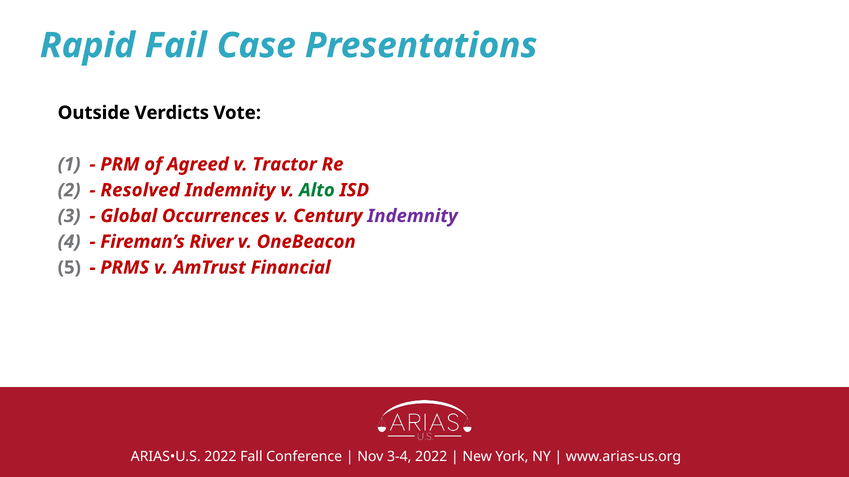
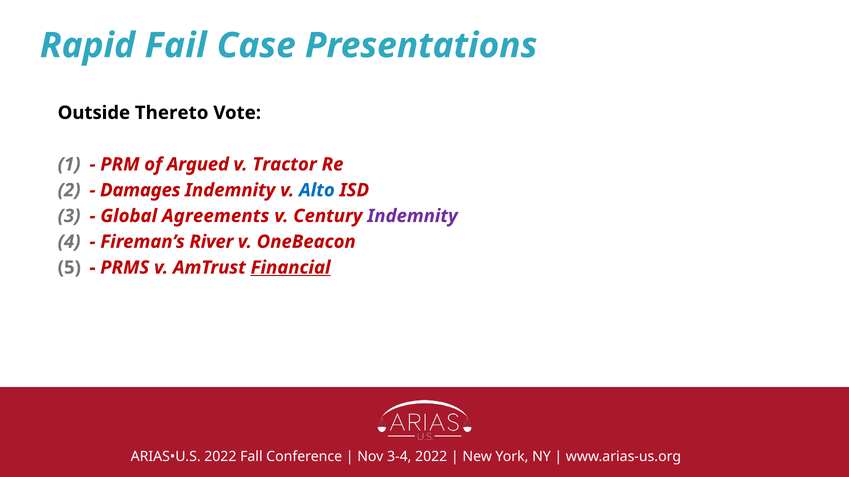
Verdicts: Verdicts -> Thereto
Agreed: Agreed -> Argued
Resolved: Resolved -> Damages
Alto colour: green -> blue
Occurrences: Occurrences -> Agreements
Financial underline: none -> present
